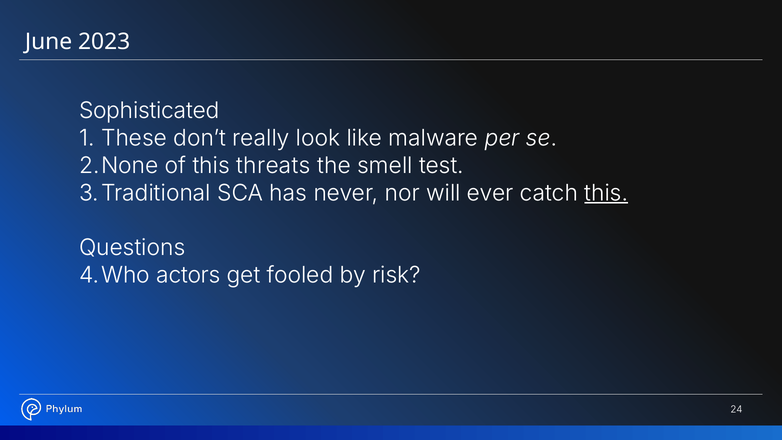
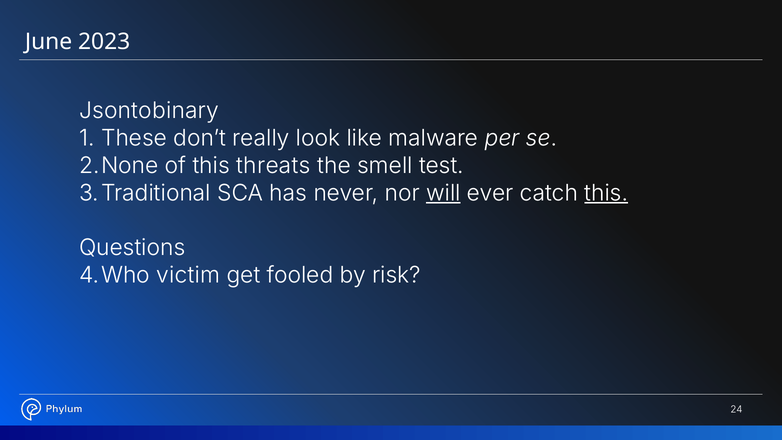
Sophisticated: Sophisticated -> Jsontobinary
will underline: none -> present
actors: actors -> victim
